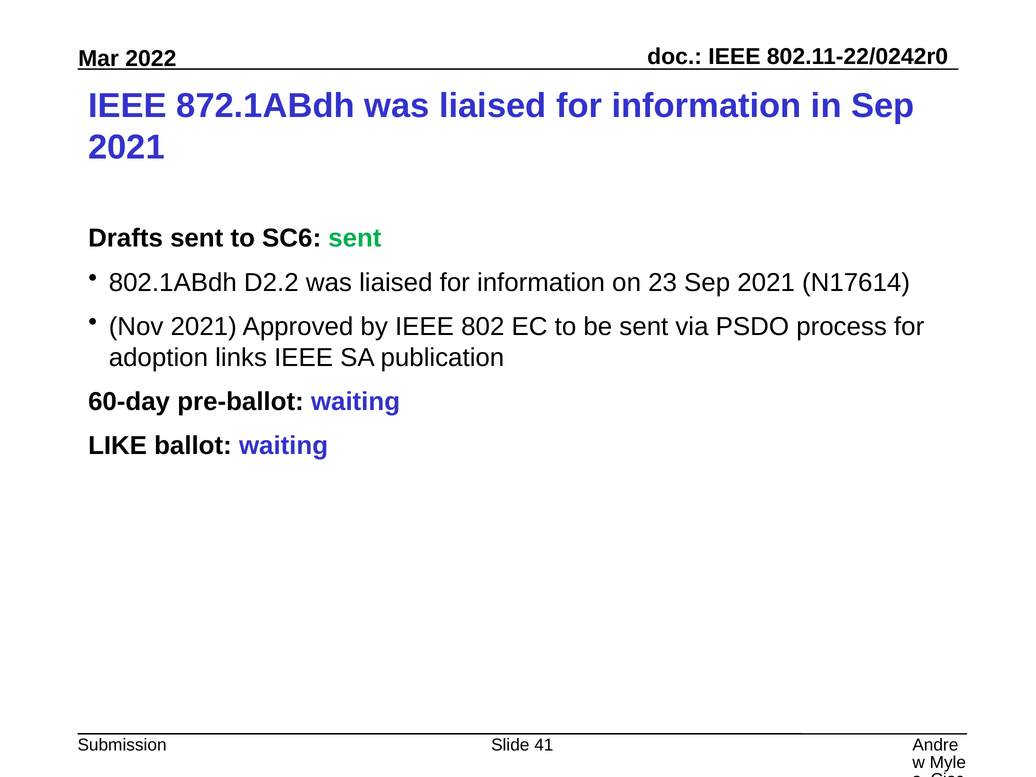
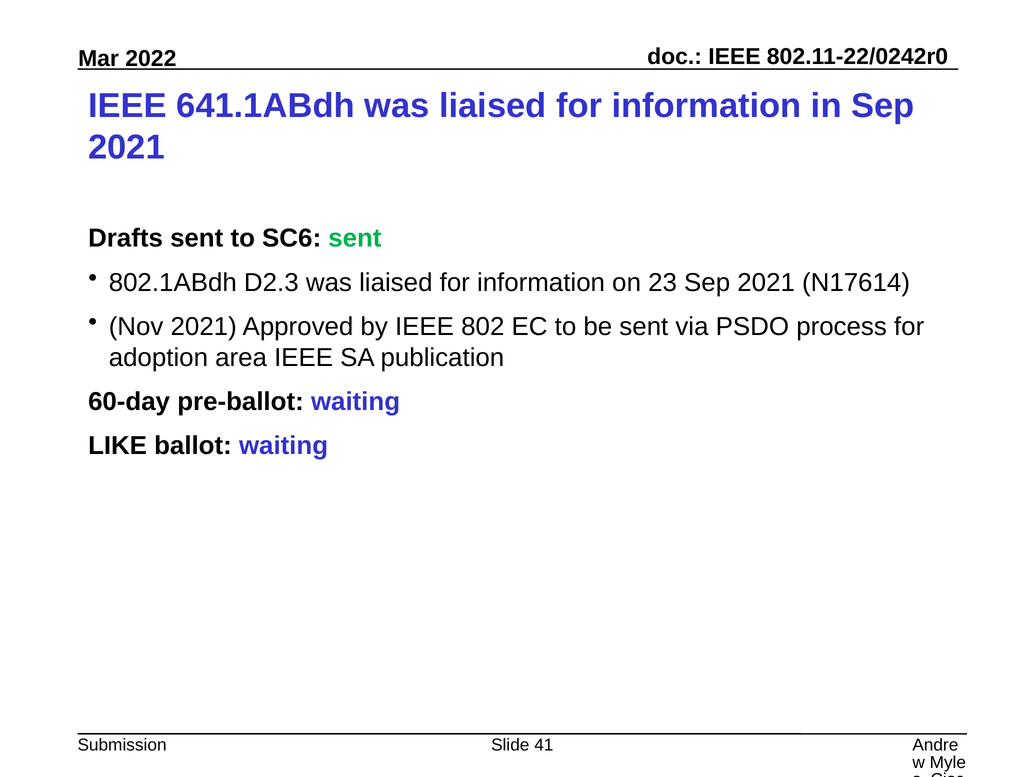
872.1ABdh: 872.1ABdh -> 641.1ABdh
D2.2: D2.2 -> D2.3
links: links -> area
